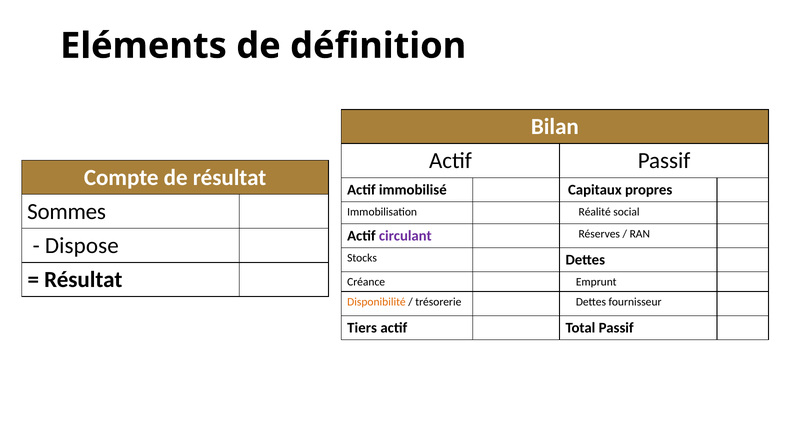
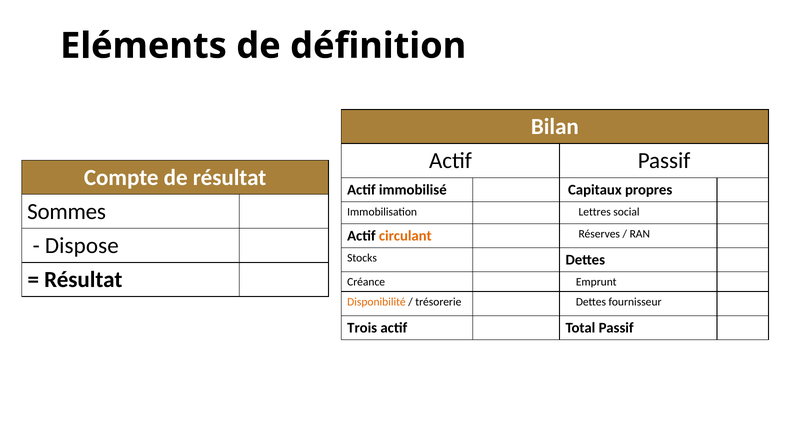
Réalité: Réalité -> Lettres
circulant colour: purple -> orange
Tiers: Tiers -> Trois
